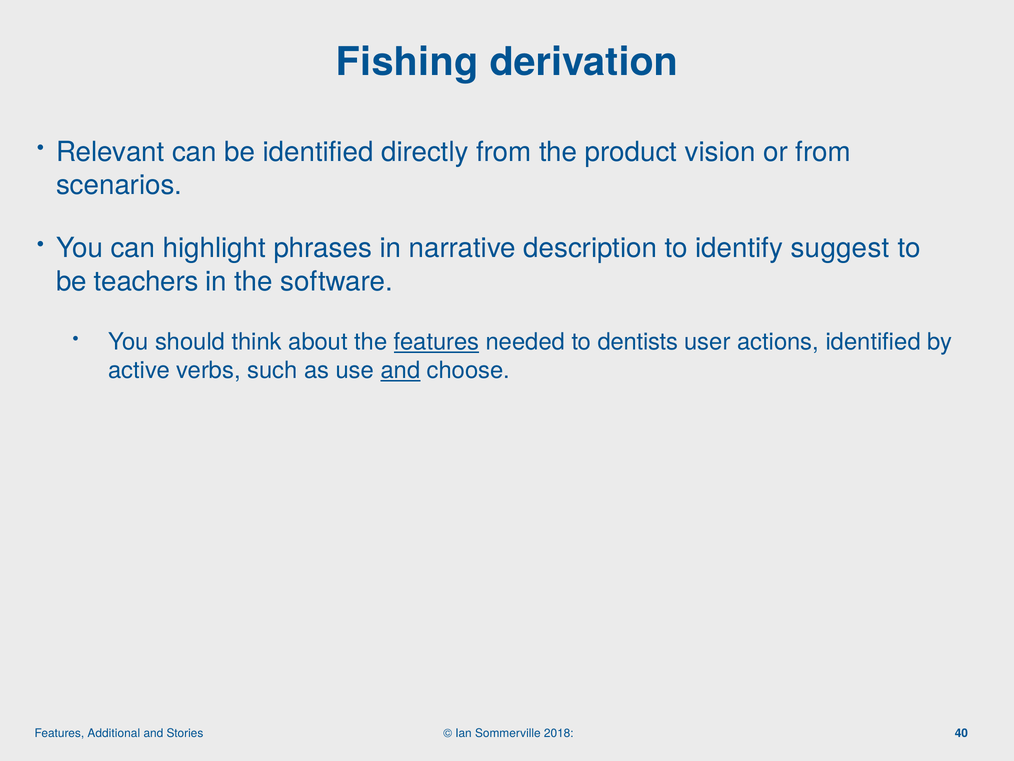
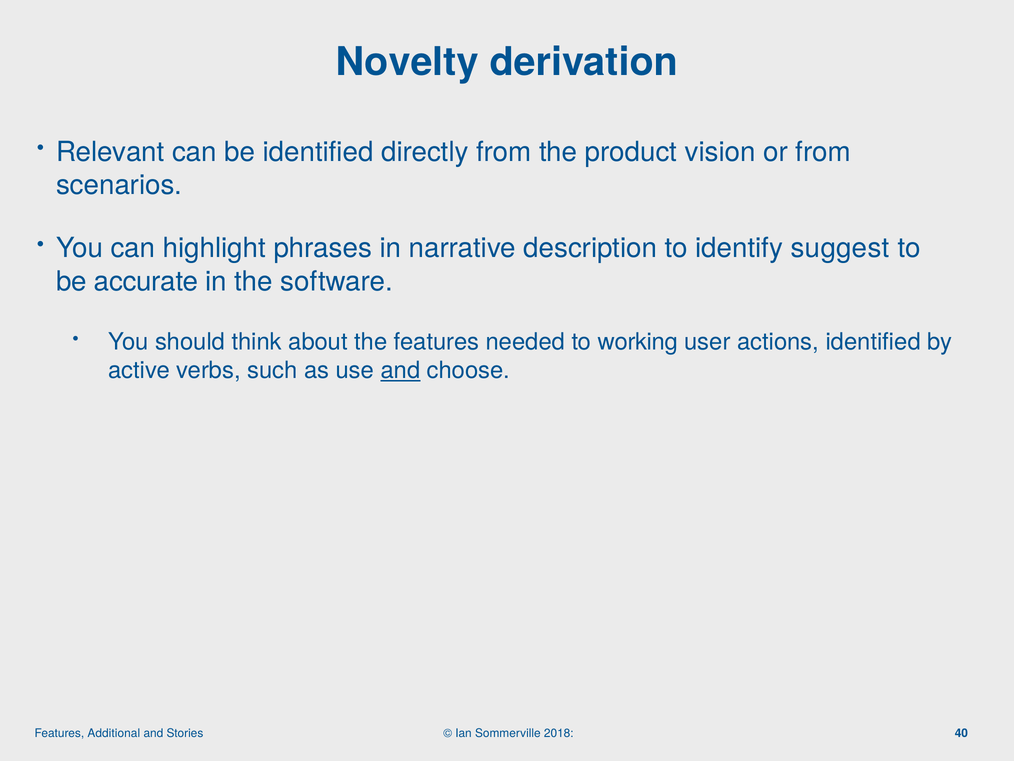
Fishing: Fishing -> Novelty
teachers: teachers -> accurate
features at (436, 342) underline: present -> none
dentists: dentists -> working
